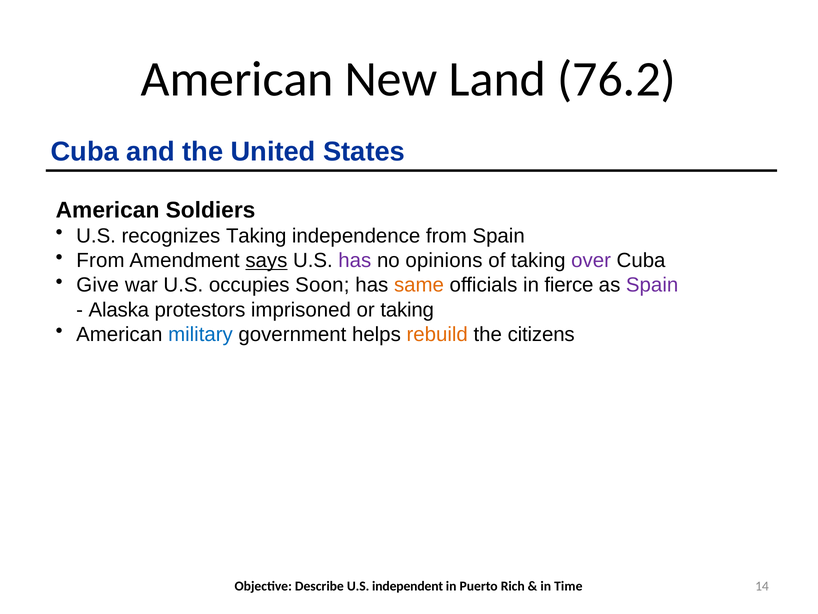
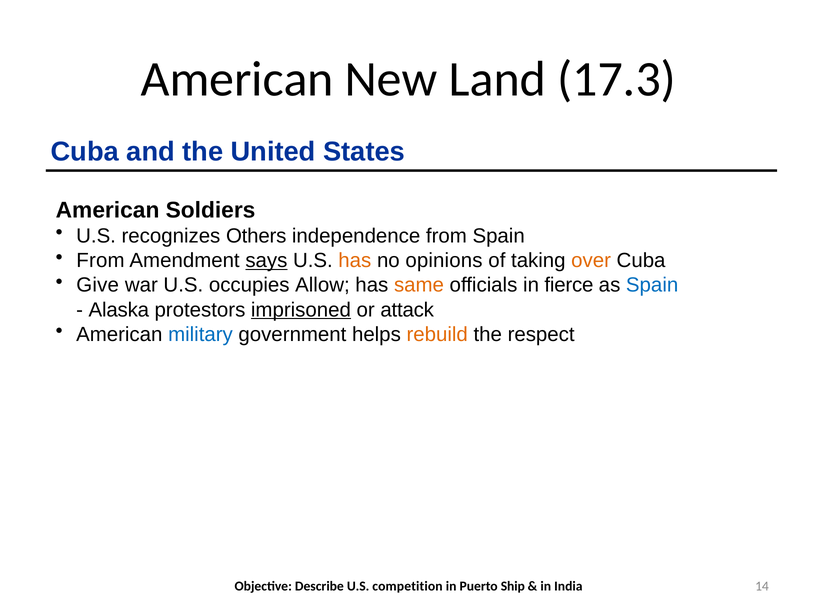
76.2: 76.2 -> 17.3
recognizes Taking: Taking -> Others
has at (355, 260) colour: purple -> orange
over colour: purple -> orange
Soon: Soon -> Allow
Spain at (652, 285) colour: purple -> blue
imprisoned underline: none -> present
or taking: taking -> attack
citizens: citizens -> respect
independent: independent -> competition
Rich: Rich -> Ship
Time: Time -> India
